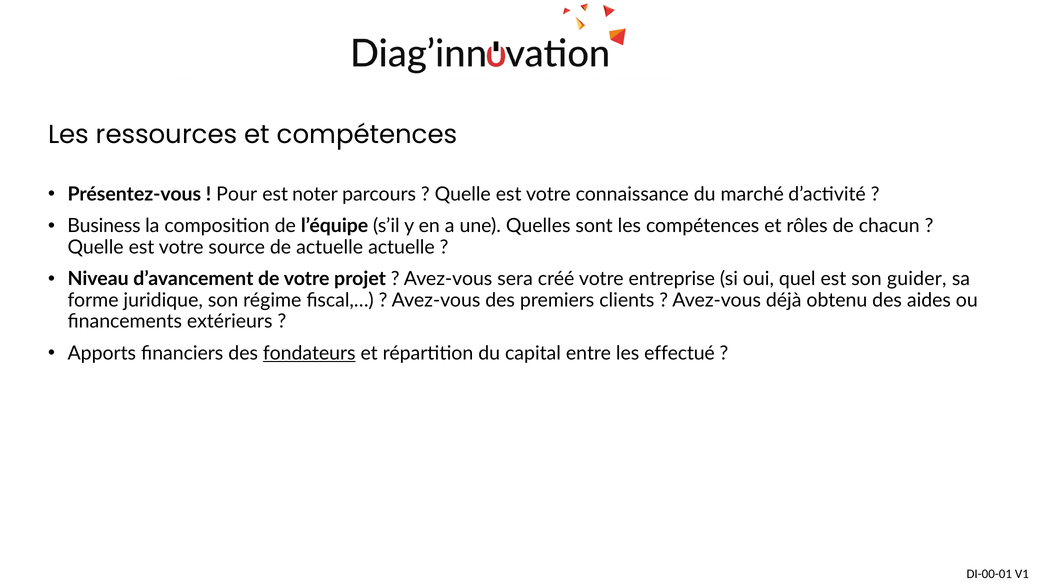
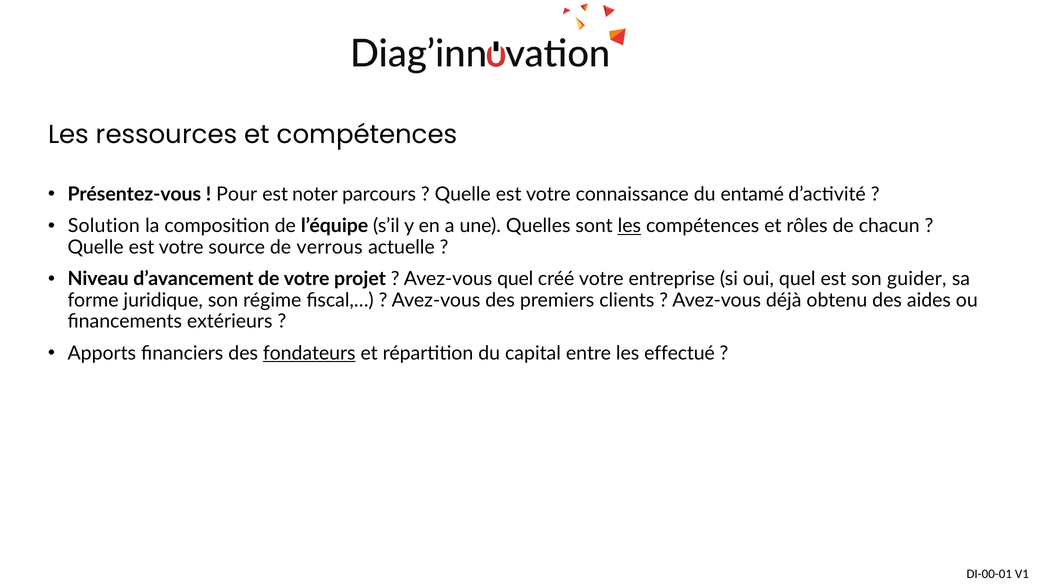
marché: marché -> entamé
Business: Business -> Solution
les at (629, 226) underline: none -> present
de actuelle: actuelle -> verrous
Avez-vous sera: sera -> quel
